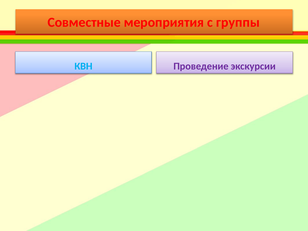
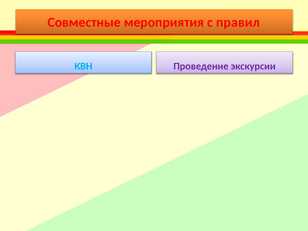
группы: группы -> правил
